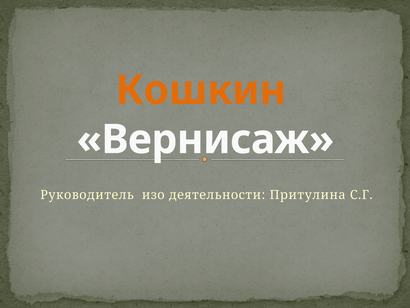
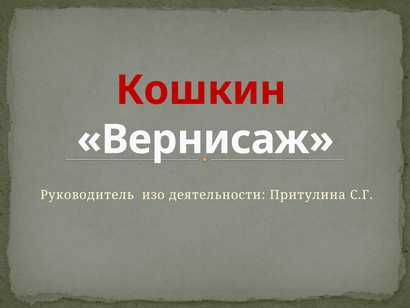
Кошкин colour: orange -> red
